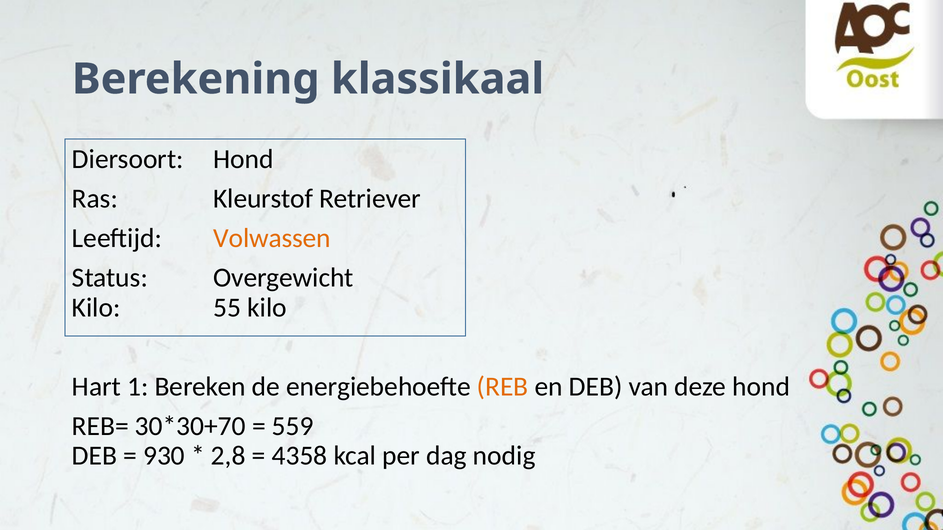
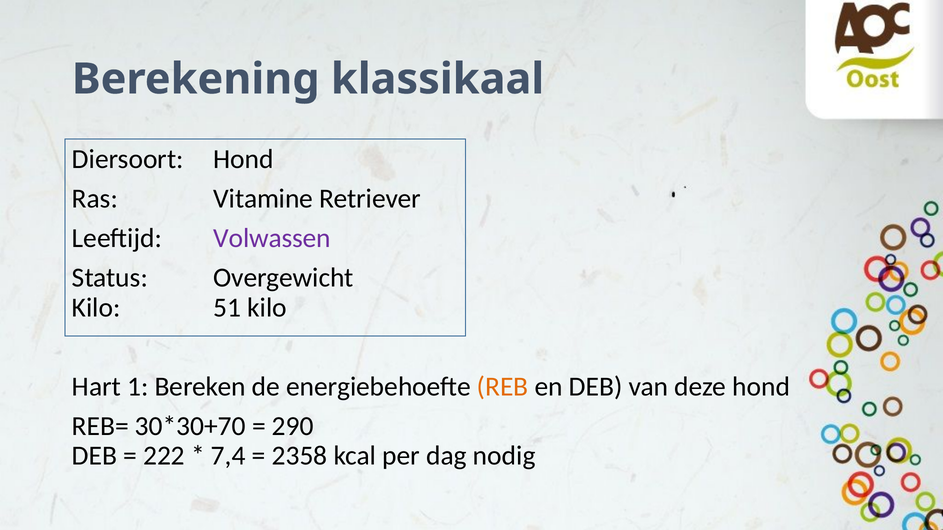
Kleurstof: Kleurstof -> Vitamine
Volwassen colour: orange -> purple
55: 55 -> 51
559: 559 -> 290
930: 930 -> 222
2,8: 2,8 -> 7,4
4358: 4358 -> 2358
